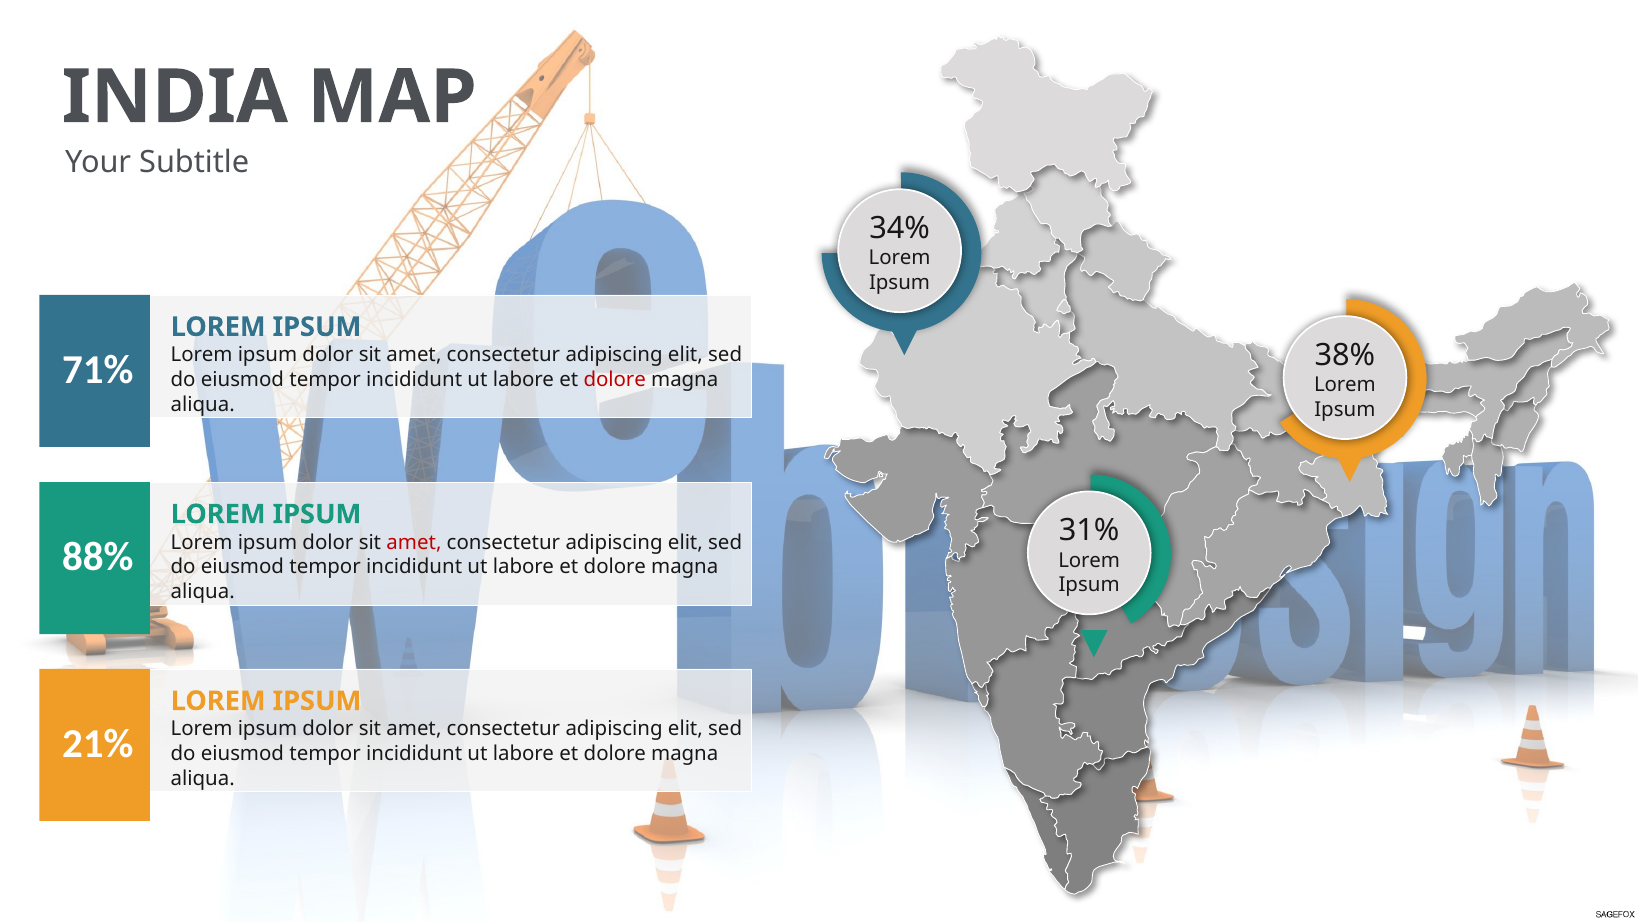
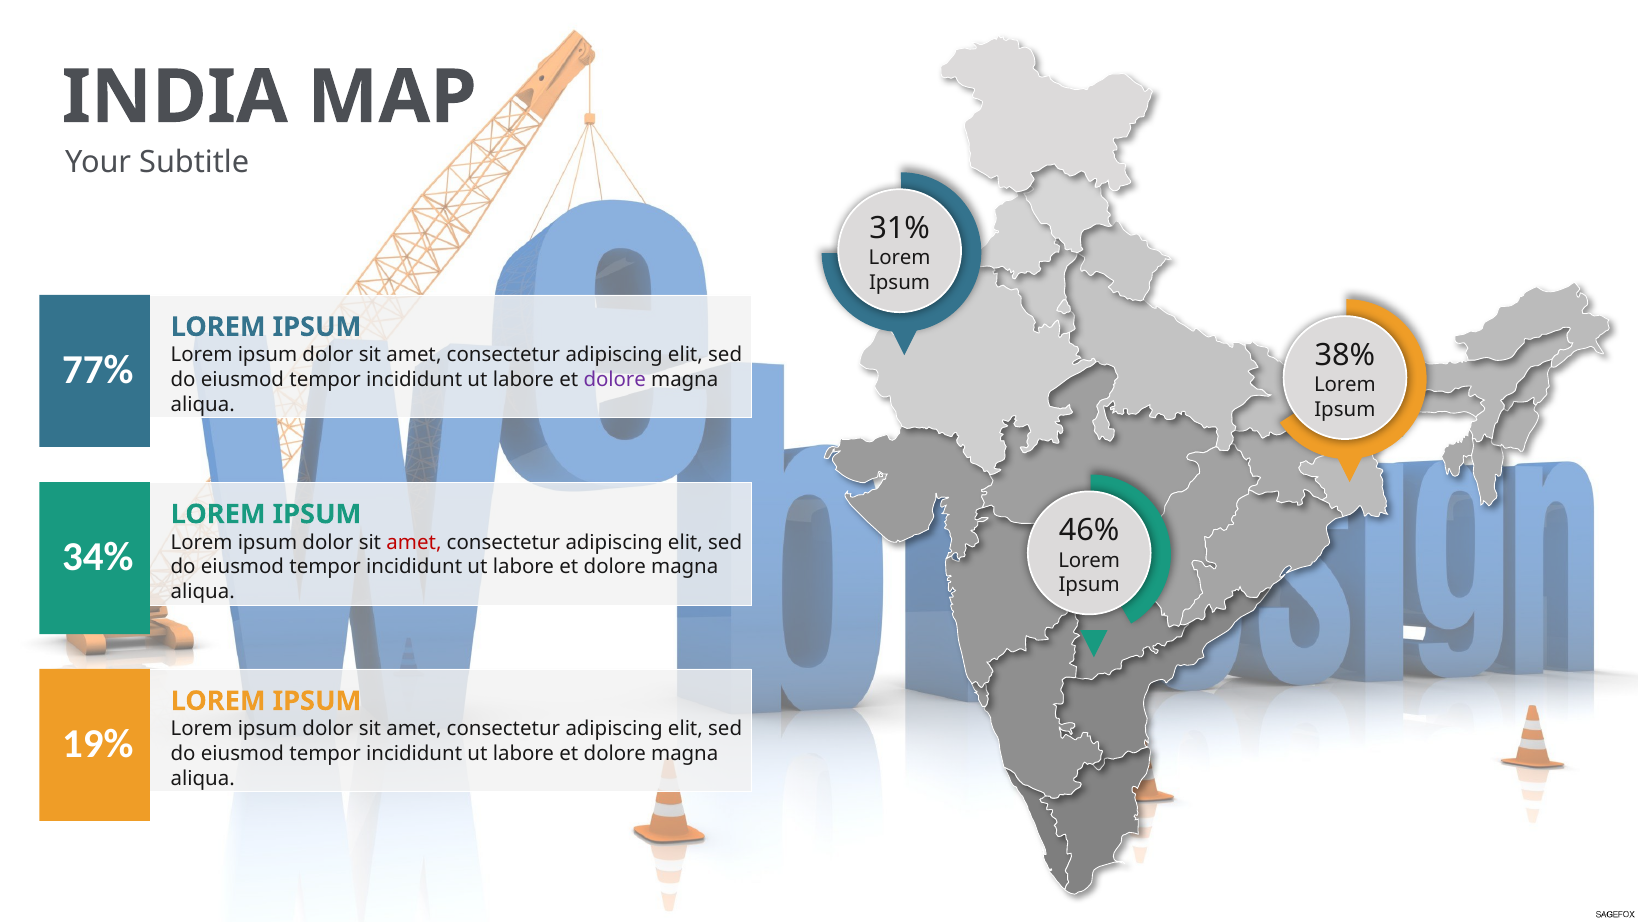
34%: 34% -> 31%
71%: 71% -> 77%
dolore at (615, 379) colour: red -> purple
31%: 31% -> 46%
88%: 88% -> 34%
21%: 21% -> 19%
